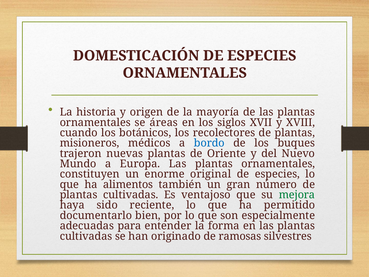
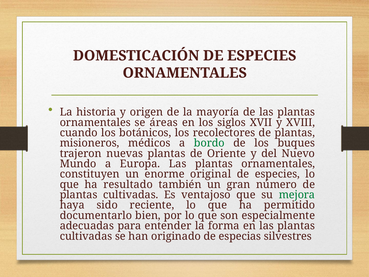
bordo colour: blue -> green
alimentos: alimentos -> resultado
ramosas: ramosas -> especias
